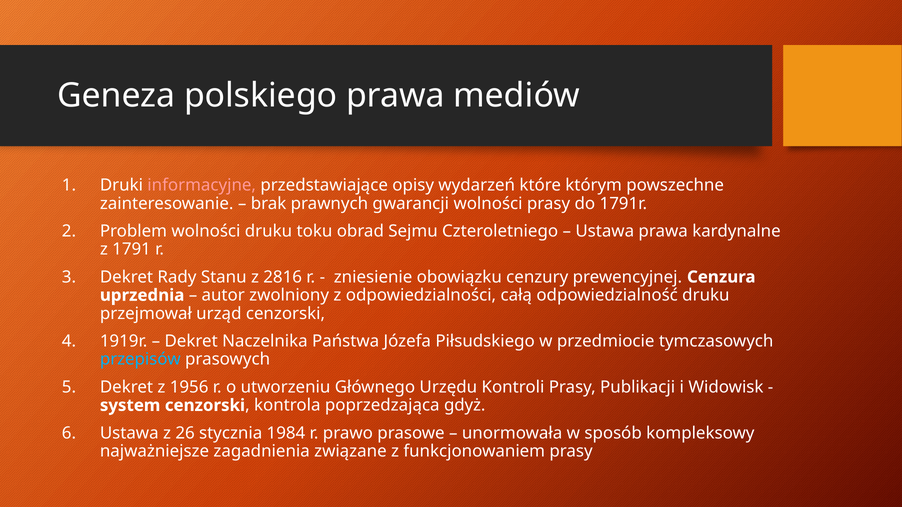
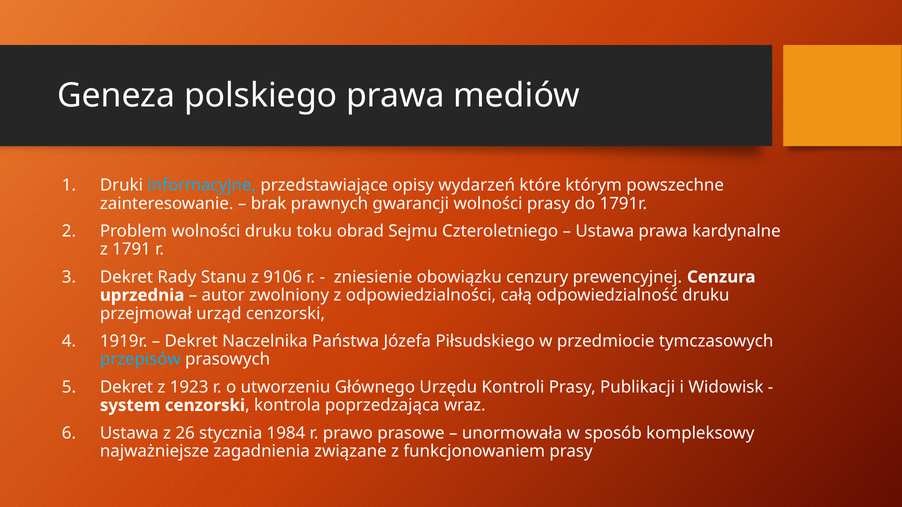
informacyjne colour: pink -> light blue
2816: 2816 -> 9106
1956: 1956 -> 1923
gdyż: gdyż -> wraz
